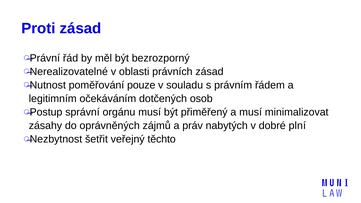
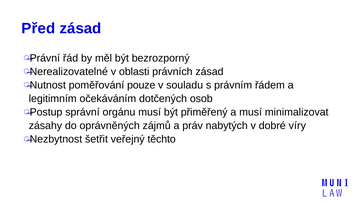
Proti: Proti -> Před
plní: plní -> víry
